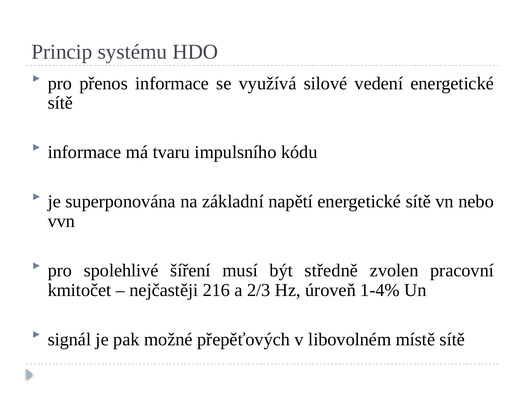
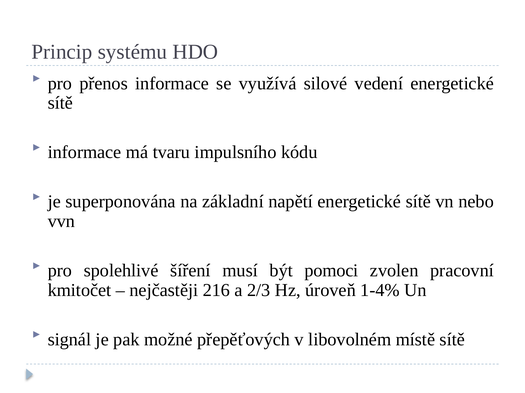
středně: středně -> pomoci
